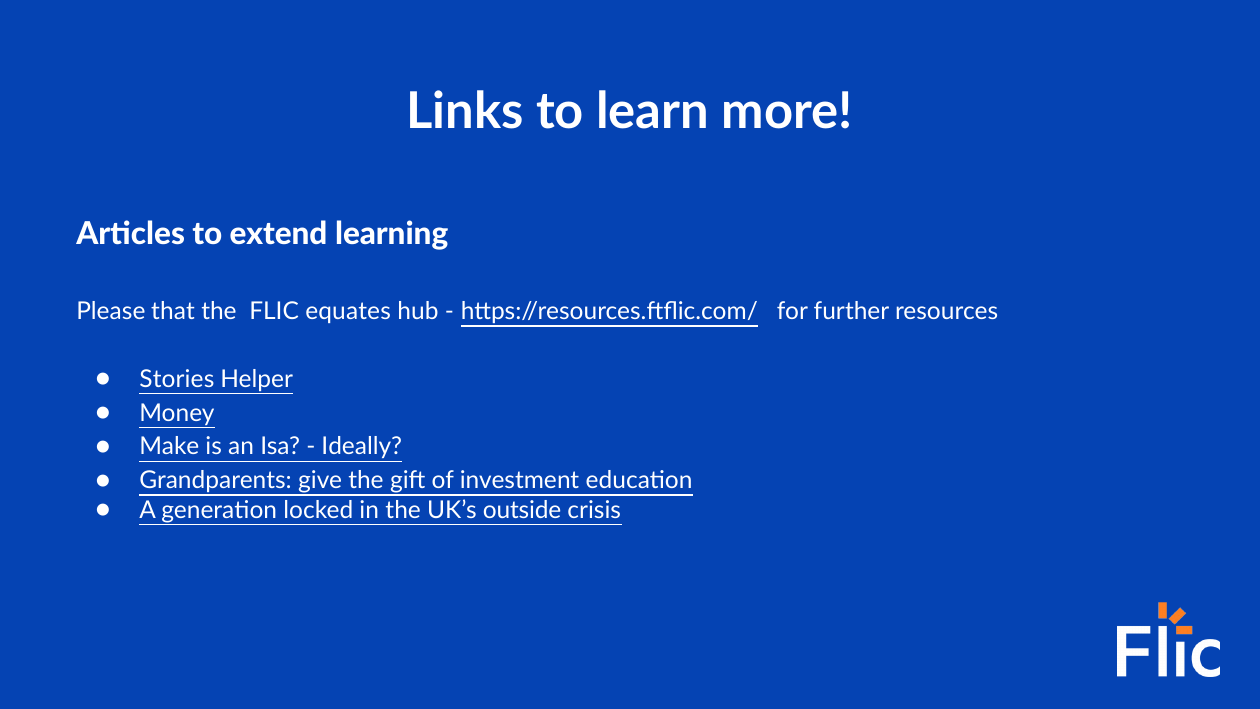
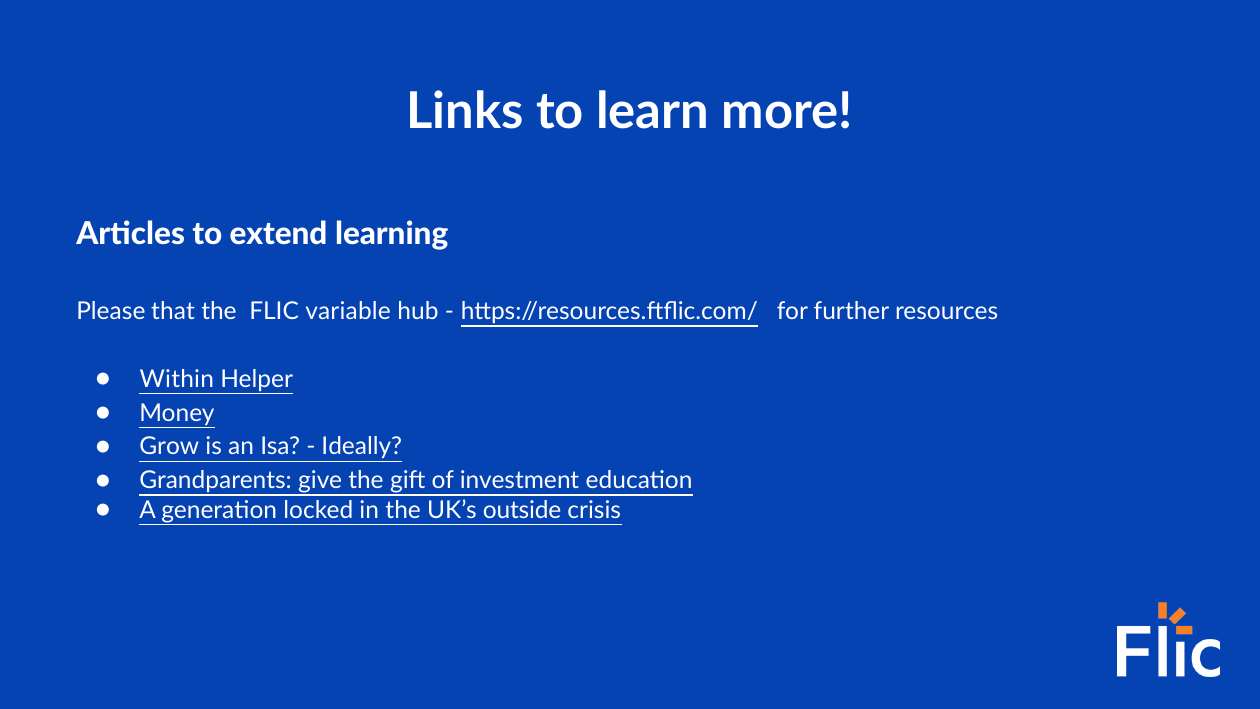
equates: equates -> variable
Stories: Stories -> Within
Make: Make -> Grow
